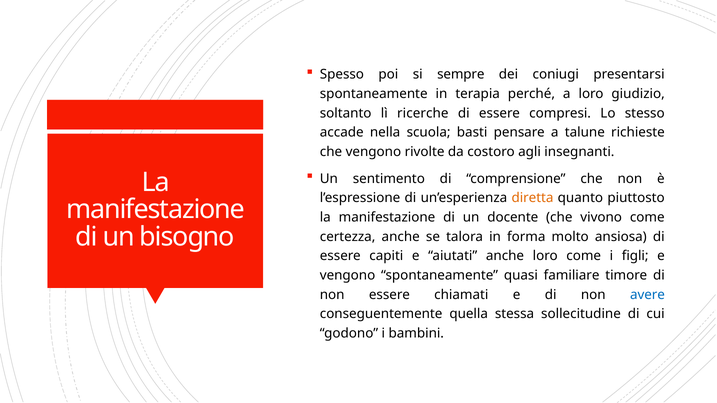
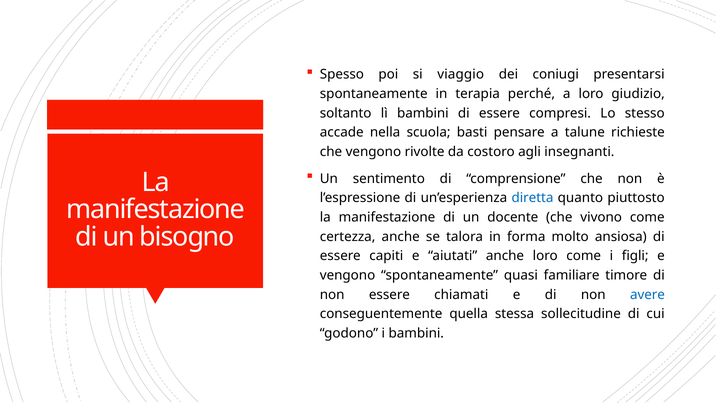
sempre: sempre -> viaggio
lì ricerche: ricerche -> bambini
diretta colour: orange -> blue
